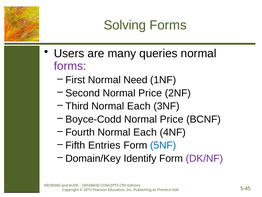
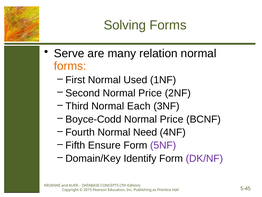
Users: Users -> Serve
queries: queries -> relation
forms at (70, 66) colour: purple -> orange
Need: Need -> Used
Fourth Normal Each: Each -> Need
Entries: Entries -> Ensure
5NF colour: blue -> purple
